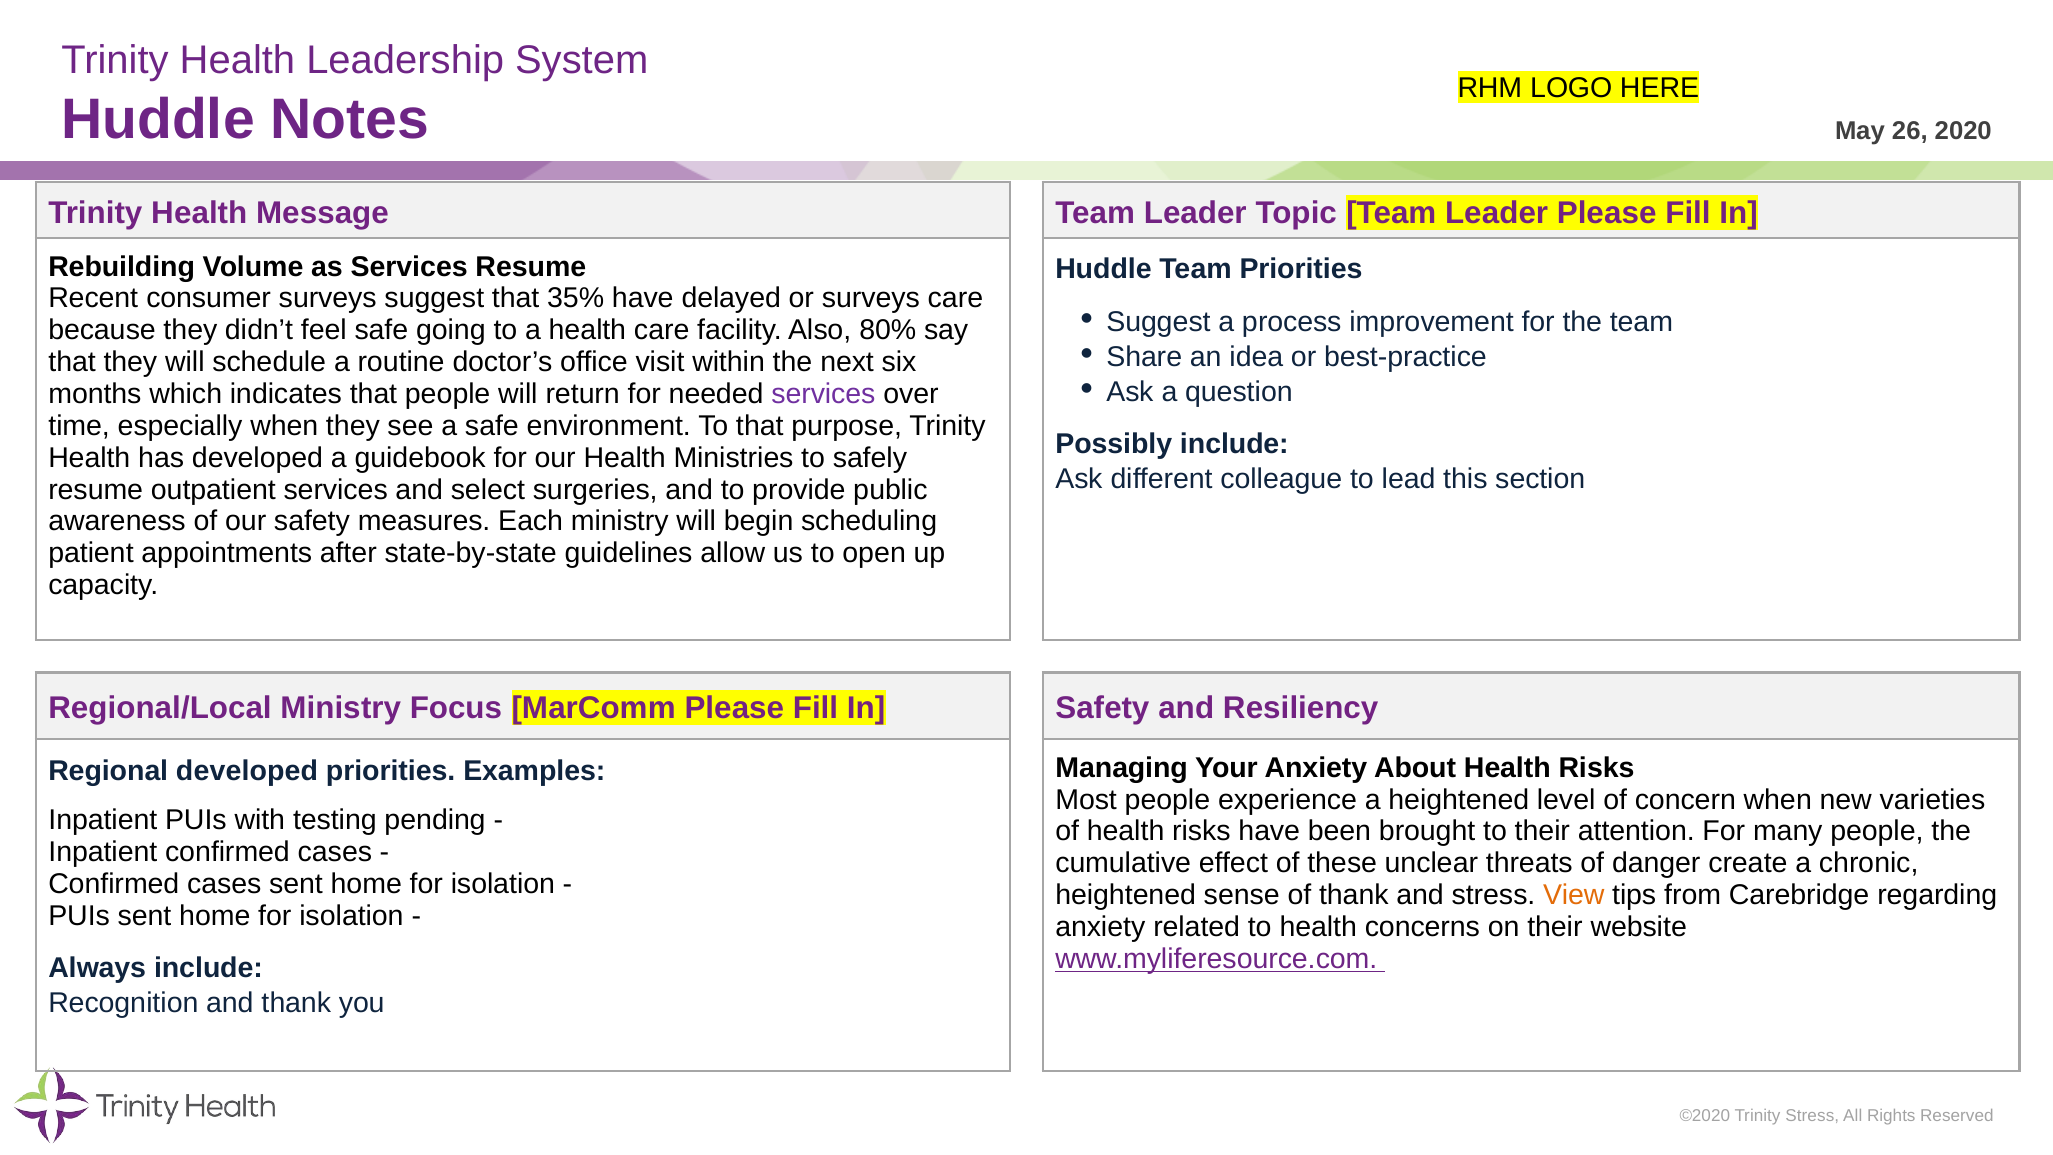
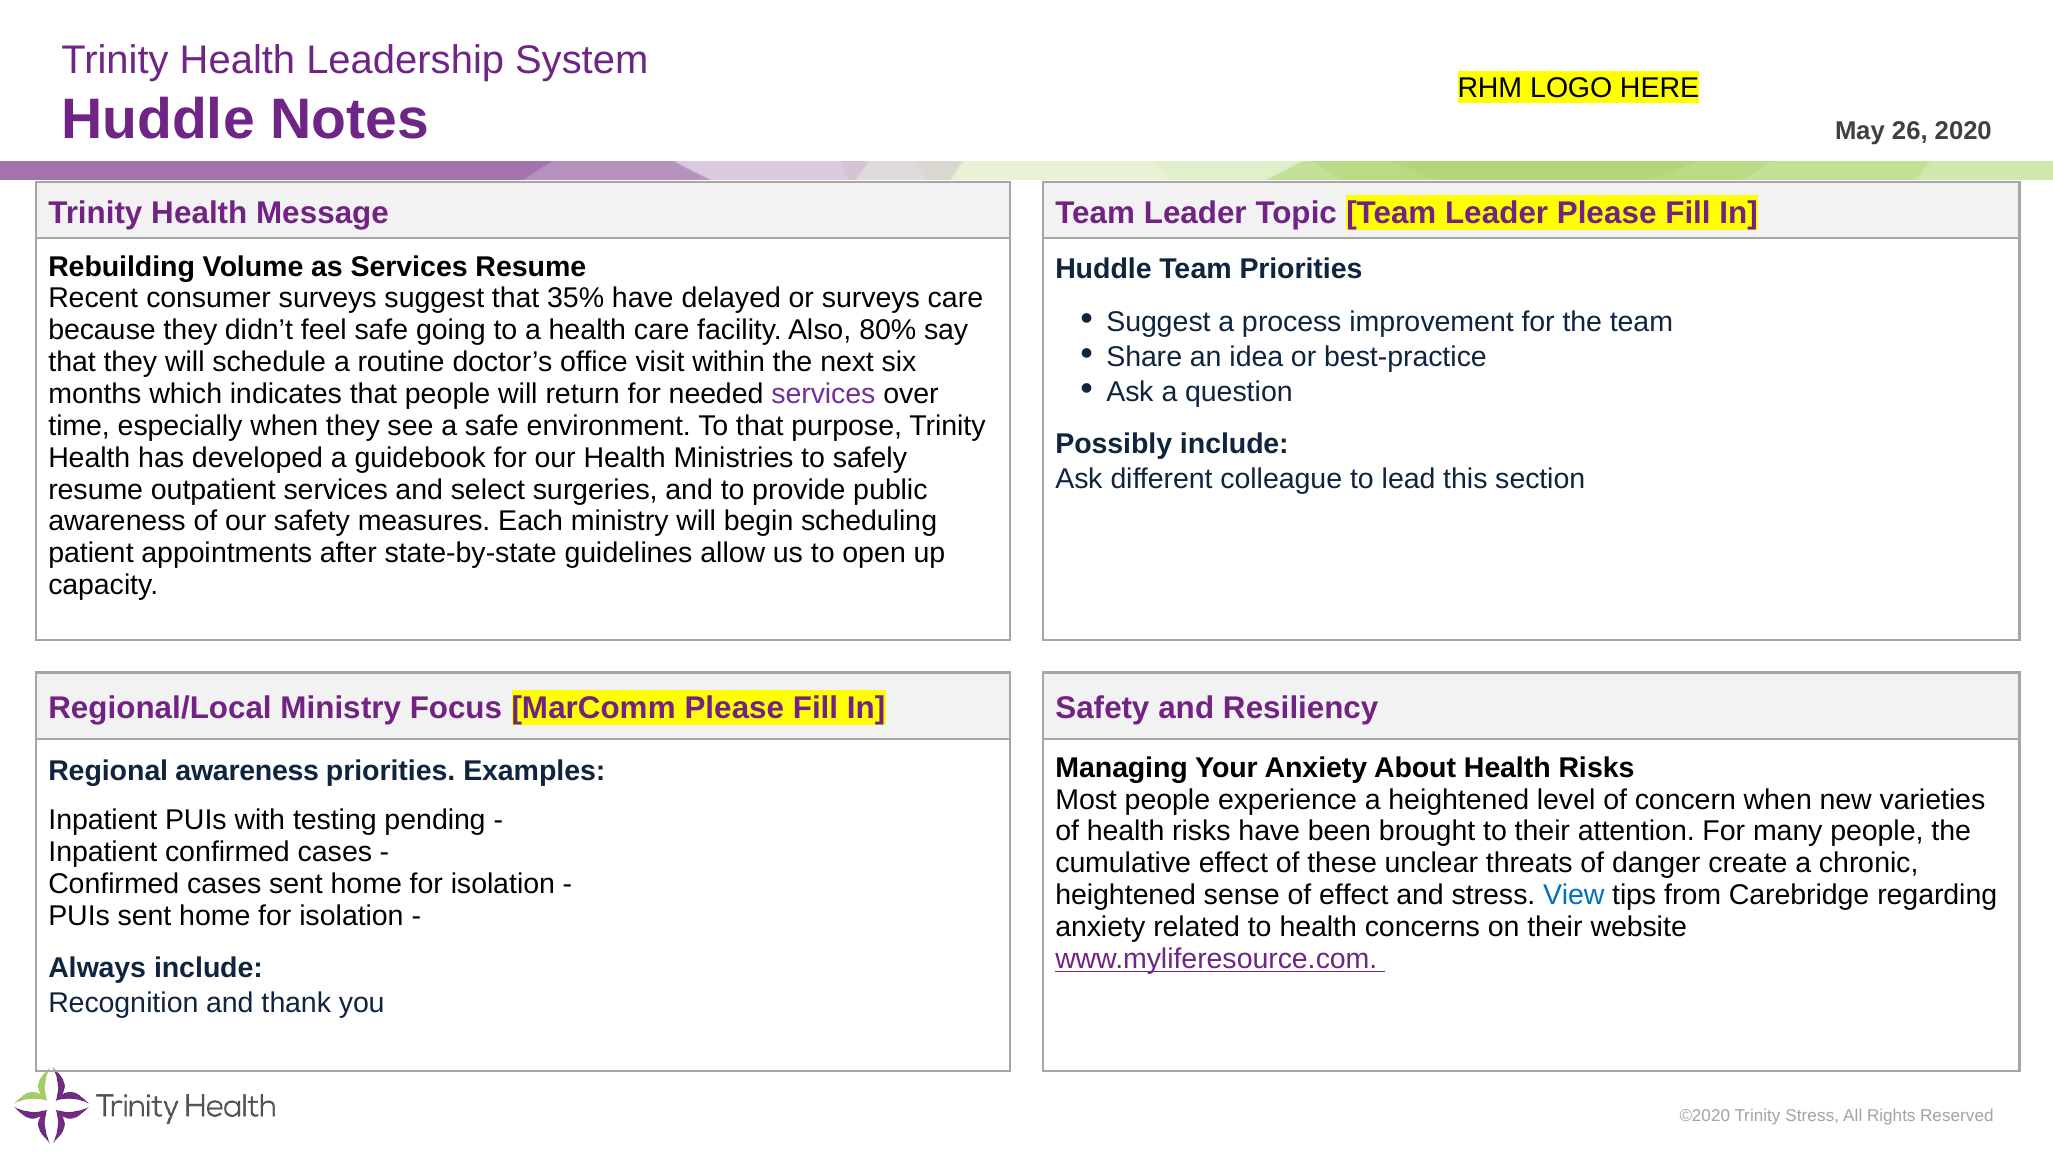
Regional developed: developed -> awareness
of thank: thank -> effect
View colour: orange -> blue
